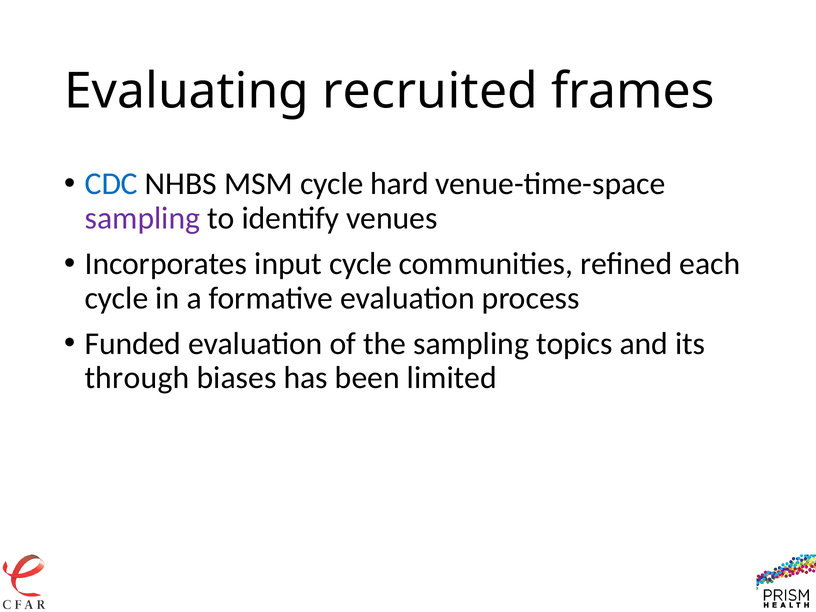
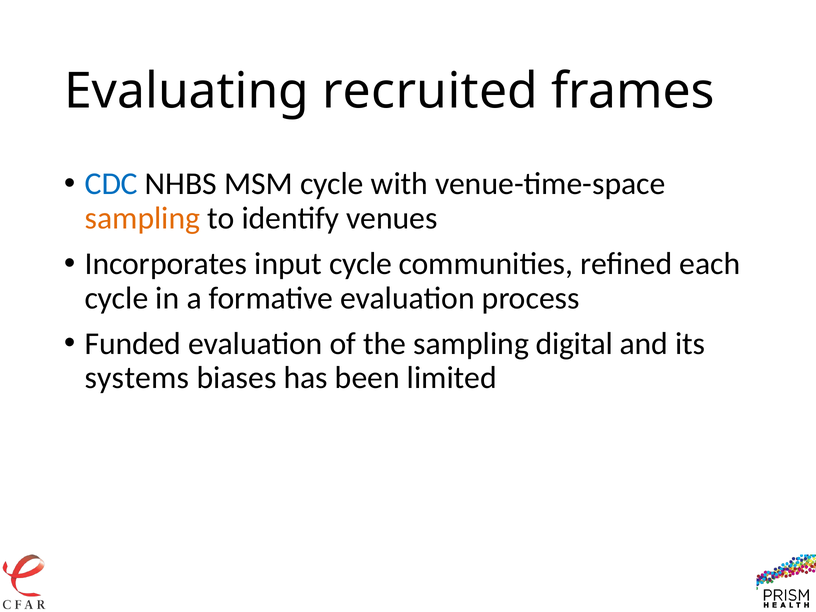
hard: hard -> with
sampling at (142, 218) colour: purple -> orange
topics: topics -> digital
through: through -> systems
